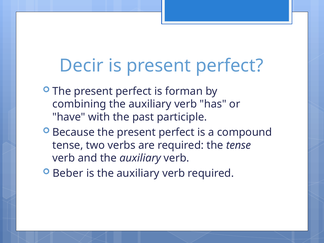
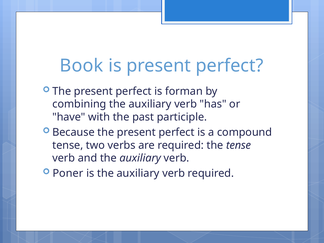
Decir: Decir -> Book
Beber: Beber -> Poner
